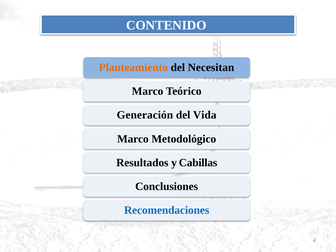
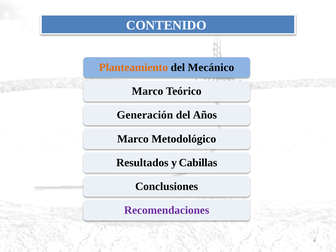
Necesitan: Necesitan -> Mecánico
Vida: Vida -> Años
Recomendaciones colour: blue -> purple
